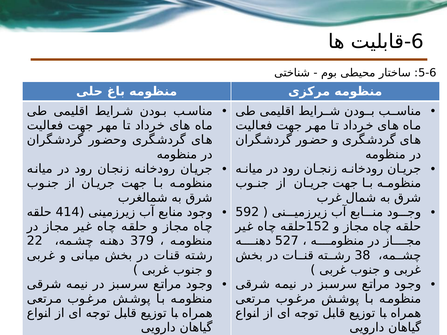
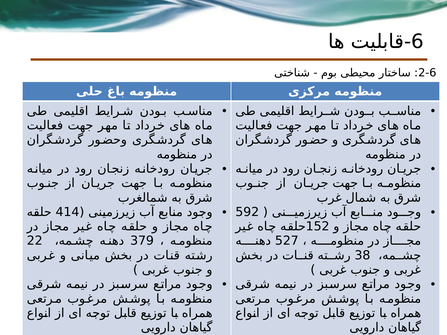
5-6: 5-6 -> 2-6
